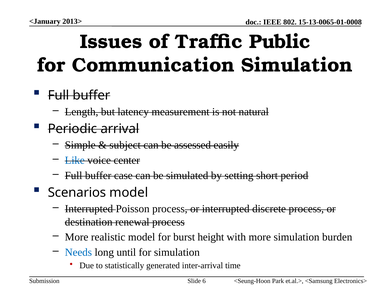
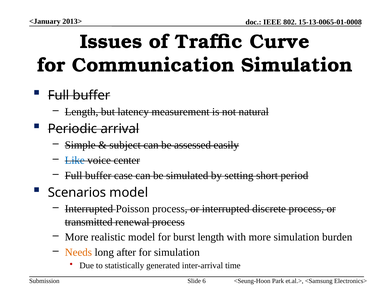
Public: Public -> Curve
destination: destination -> transmitted
burst height: height -> length
Needs colour: blue -> orange
until: until -> after
